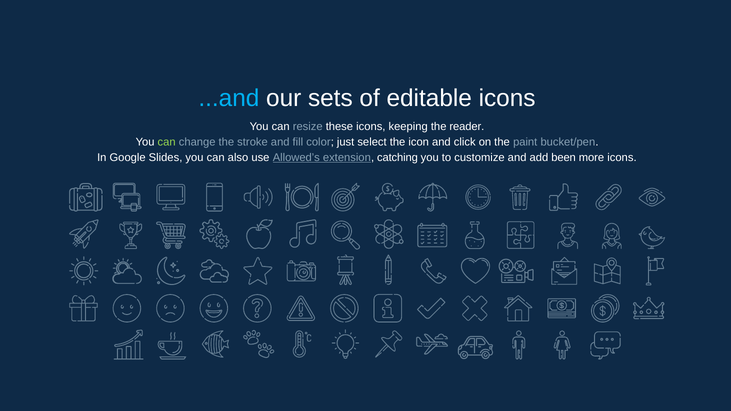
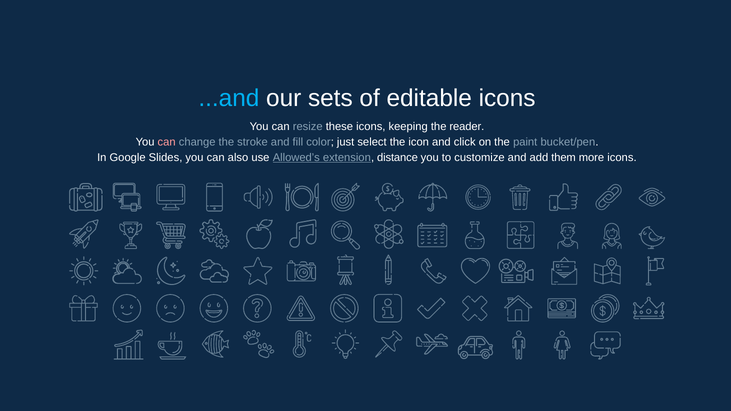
can at (167, 142) colour: light green -> pink
catching: catching -> distance
been: been -> them
